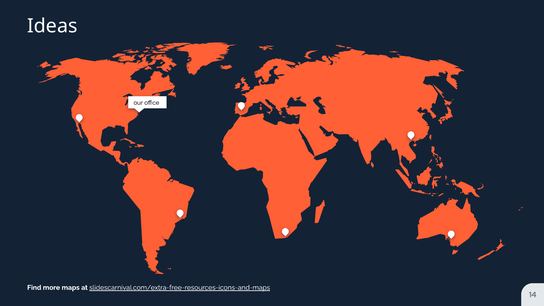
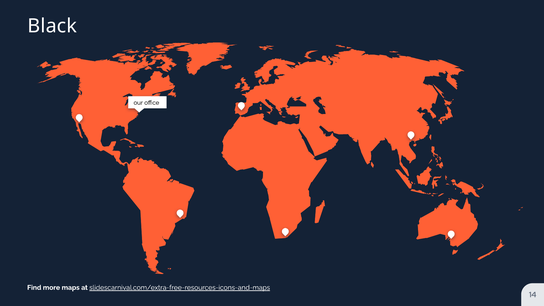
Ideas: Ideas -> Black
